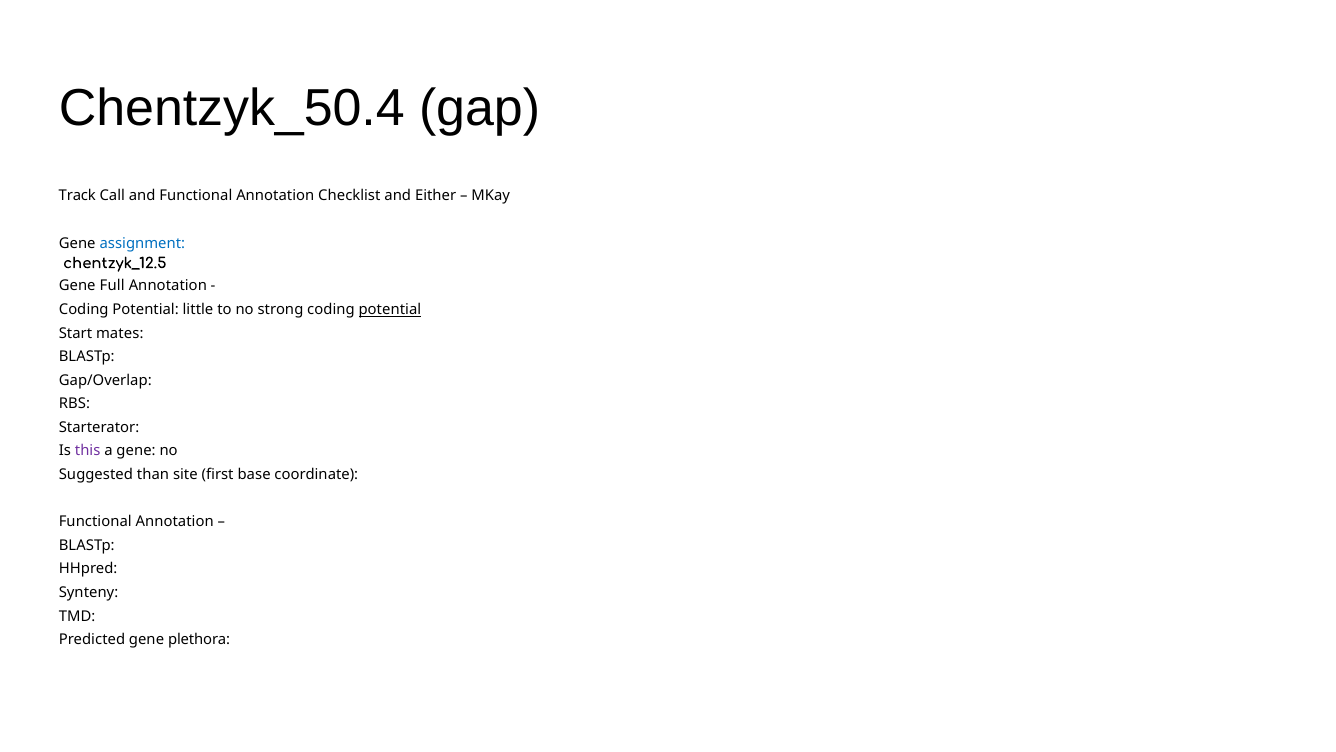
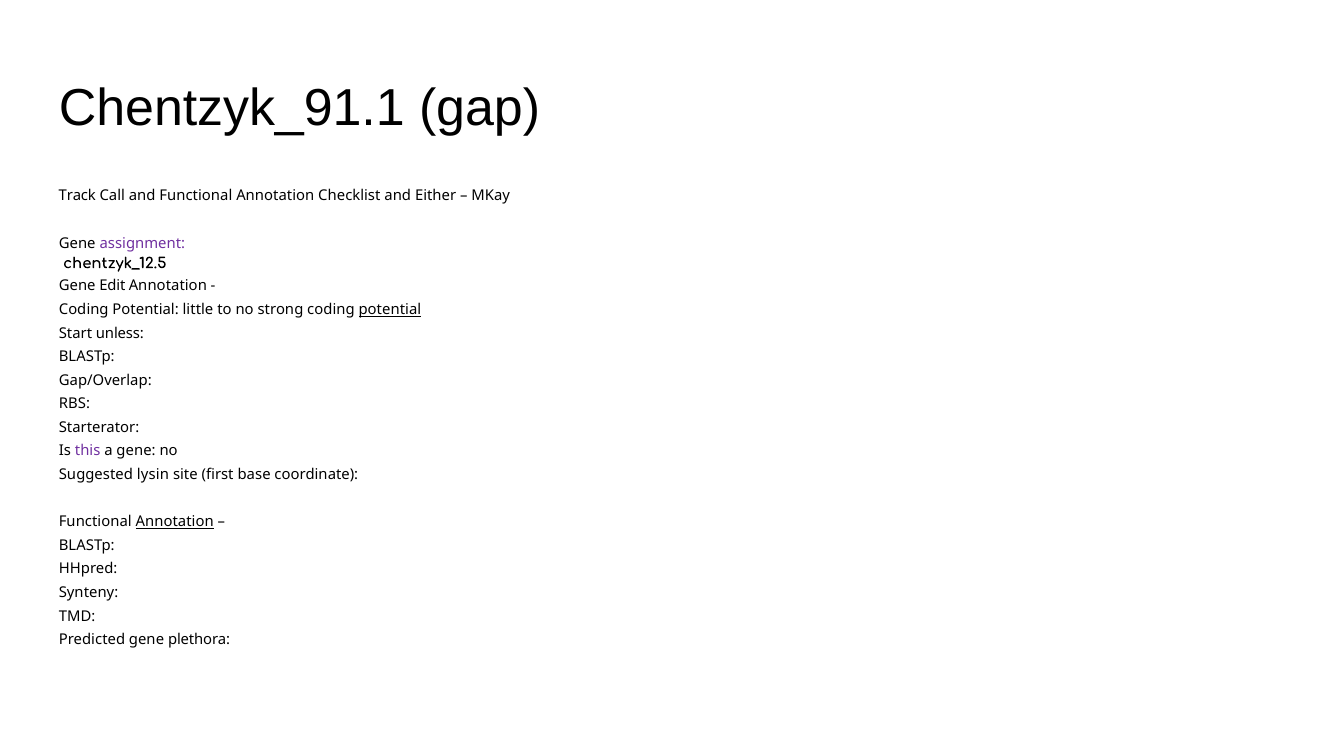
Chentzyk_50.4: Chentzyk_50.4 -> Chentzyk_91.1
assignment colour: blue -> purple
Full: Full -> Edit
mates: mates -> unless
than: than -> lysin
Annotation at (175, 521) underline: none -> present
